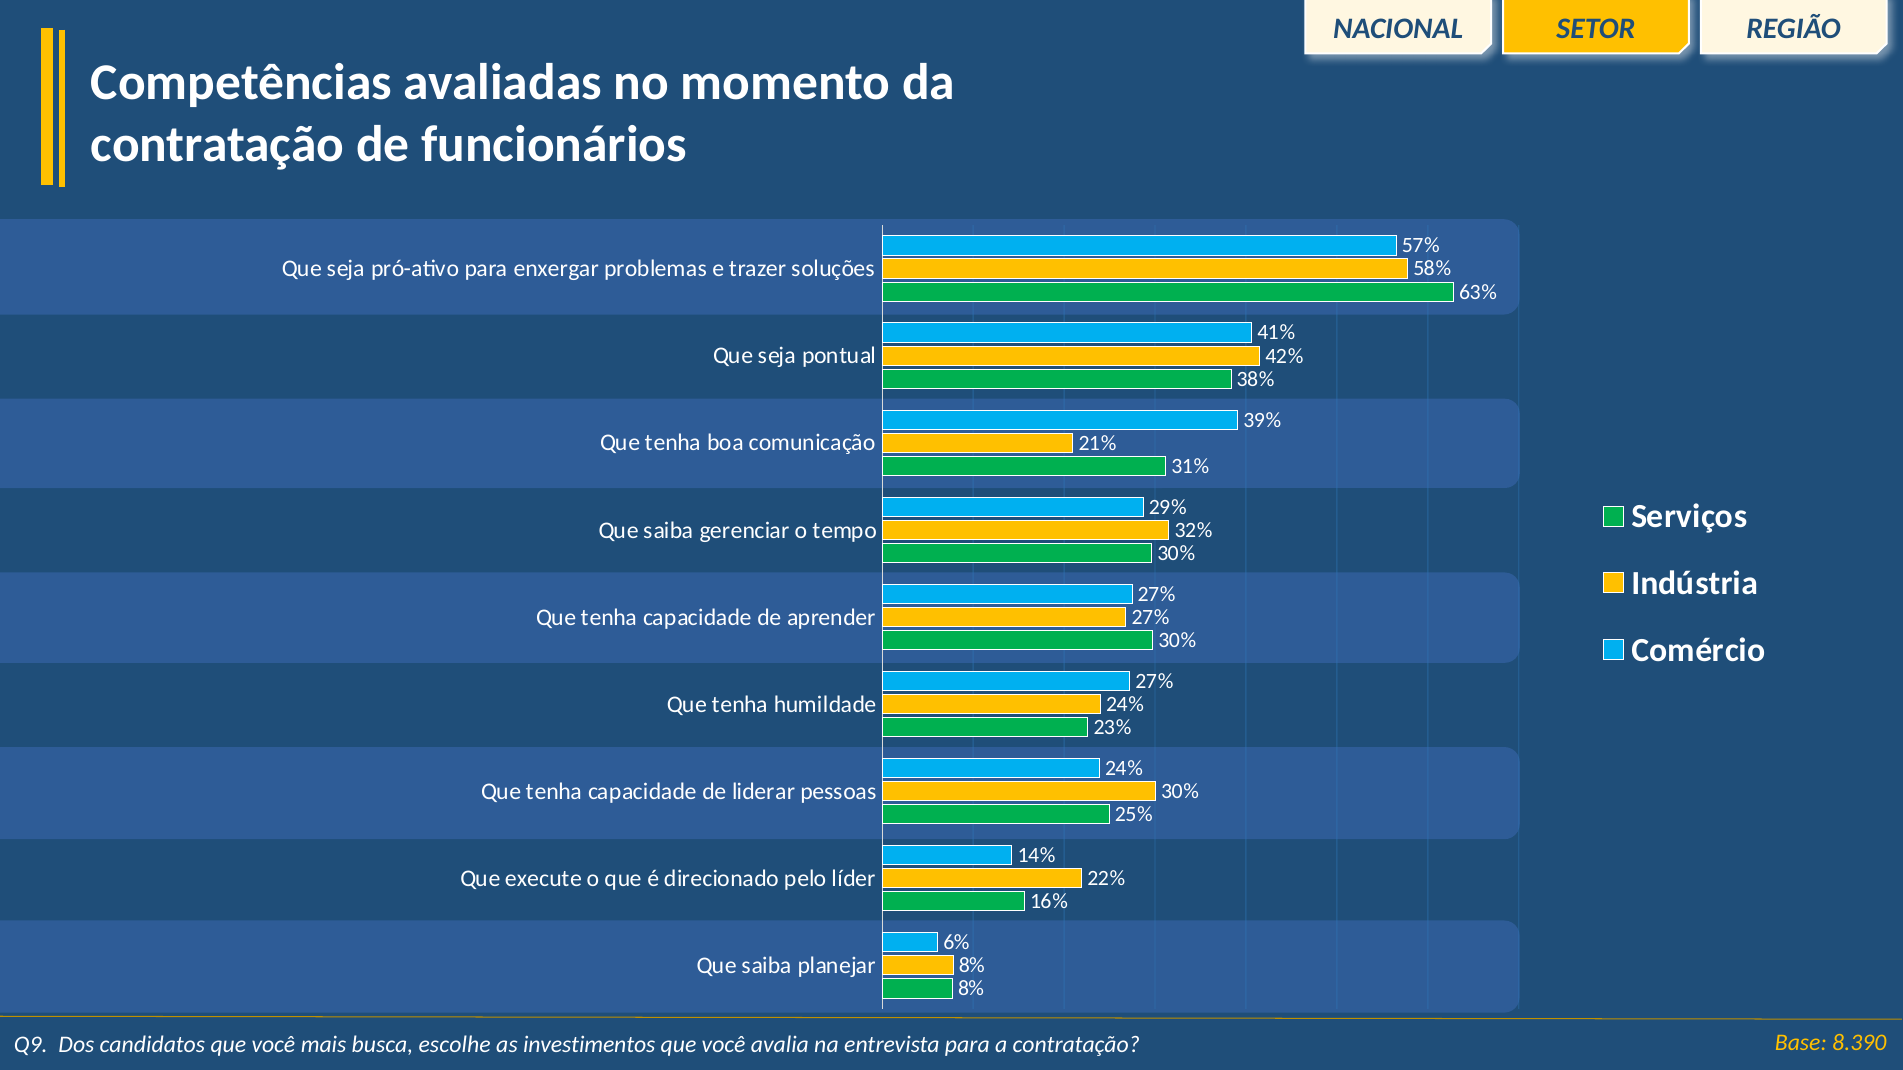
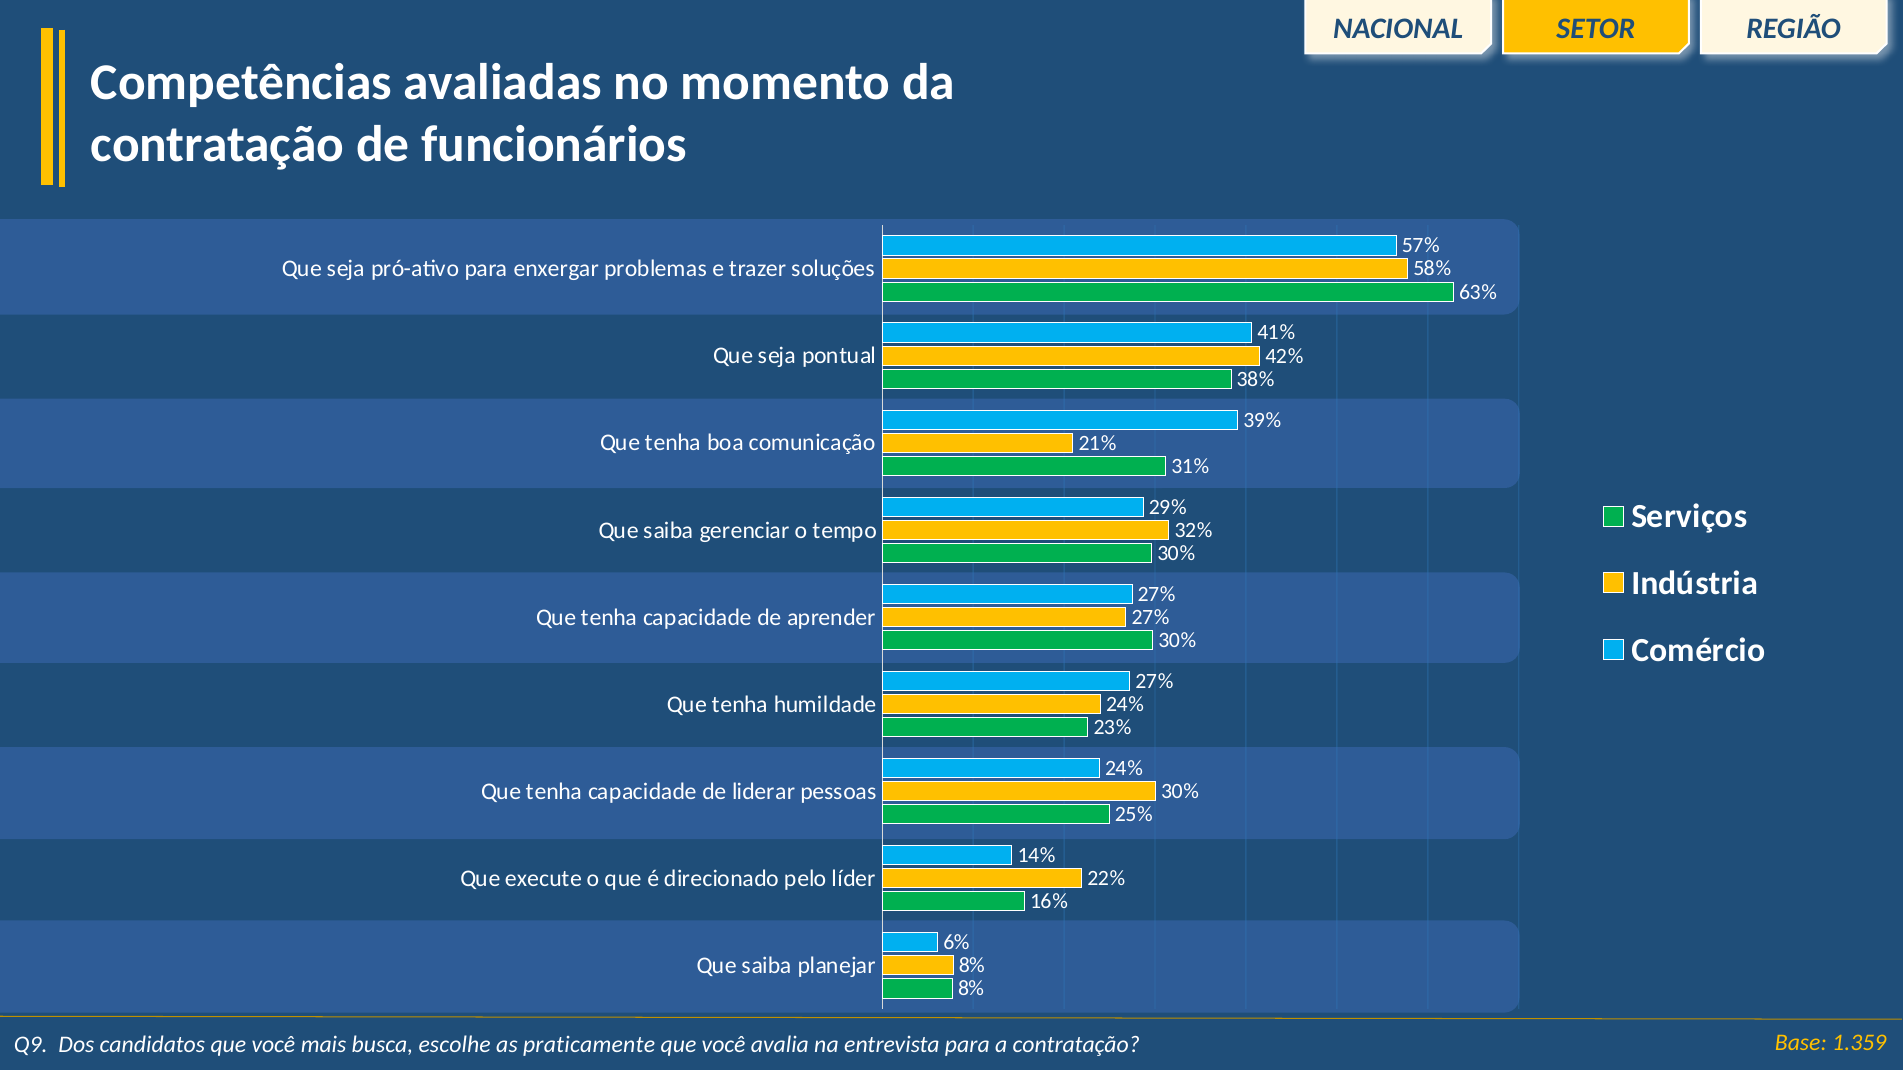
investimentos: investimentos -> praticamente
8.390: 8.390 -> 1.359
